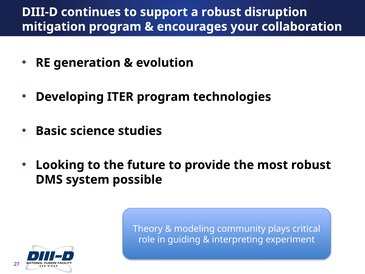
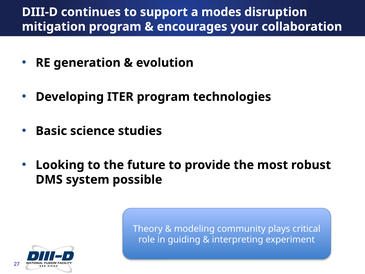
a robust: robust -> modes
